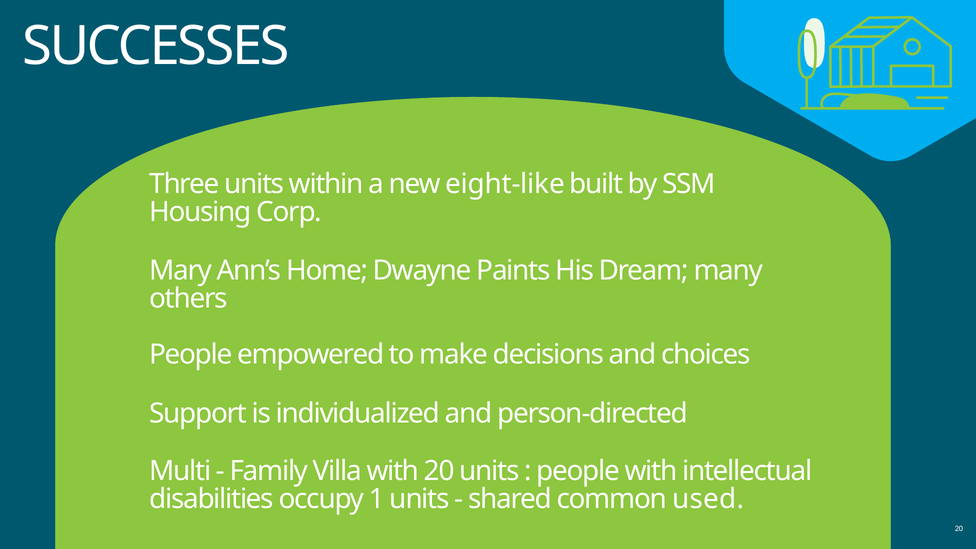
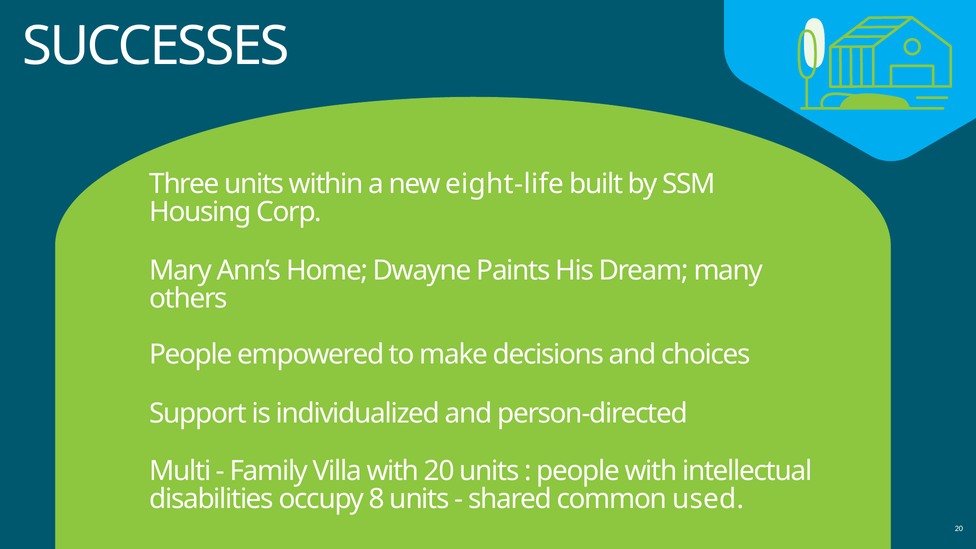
eight-like: eight-like -> eight-life
1: 1 -> 8
